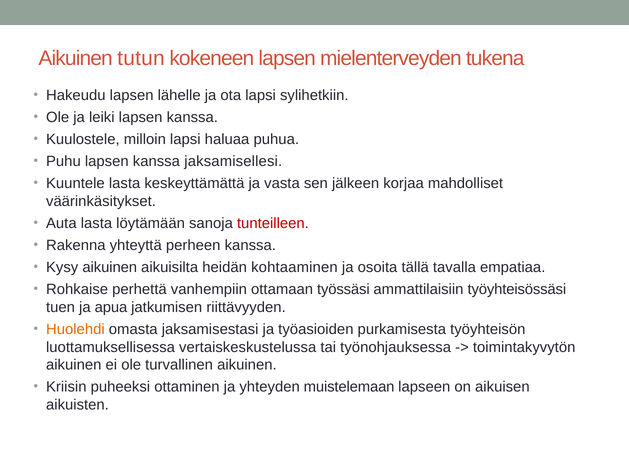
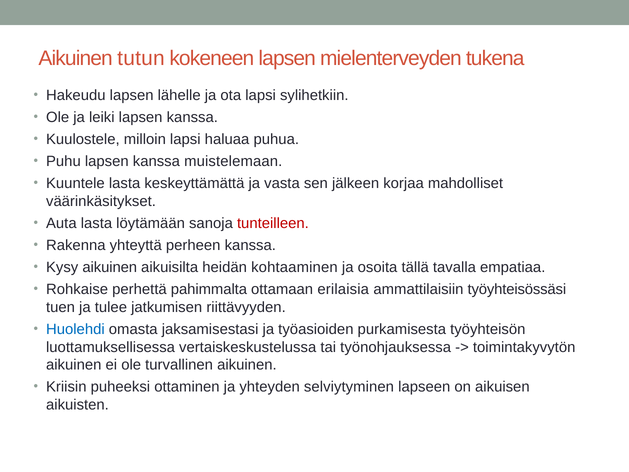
jaksamisellesi: jaksamisellesi -> muistelemaan
vanhempiin: vanhempiin -> pahimmalta
työssäsi: työssäsi -> erilaisia
apua: apua -> tulee
Huolehdi colour: orange -> blue
muistelemaan: muistelemaan -> selviytyminen
